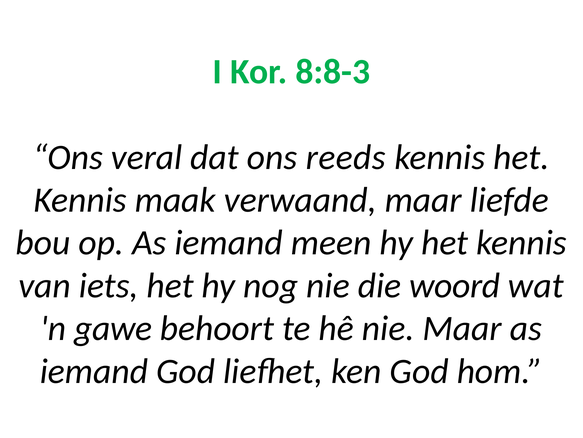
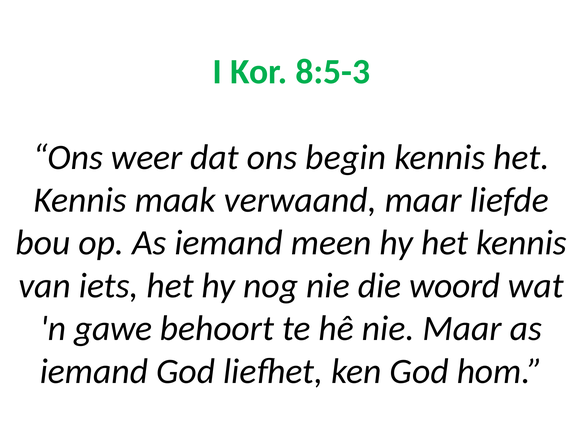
8:8-3: 8:8-3 -> 8:5-3
veral: veral -> weer
reeds: reeds -> begin
